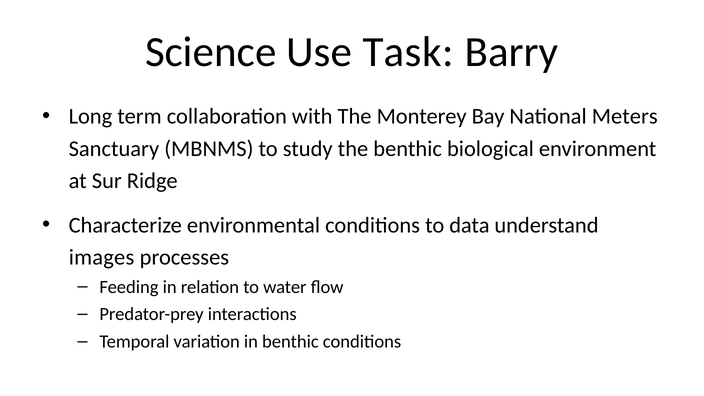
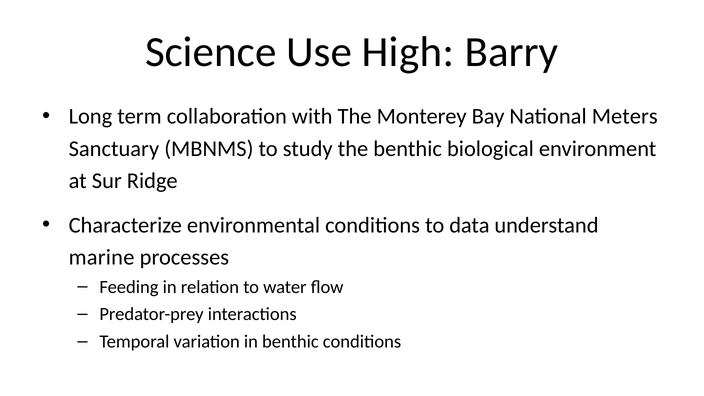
Task: Task -> High
images: images -> marine
